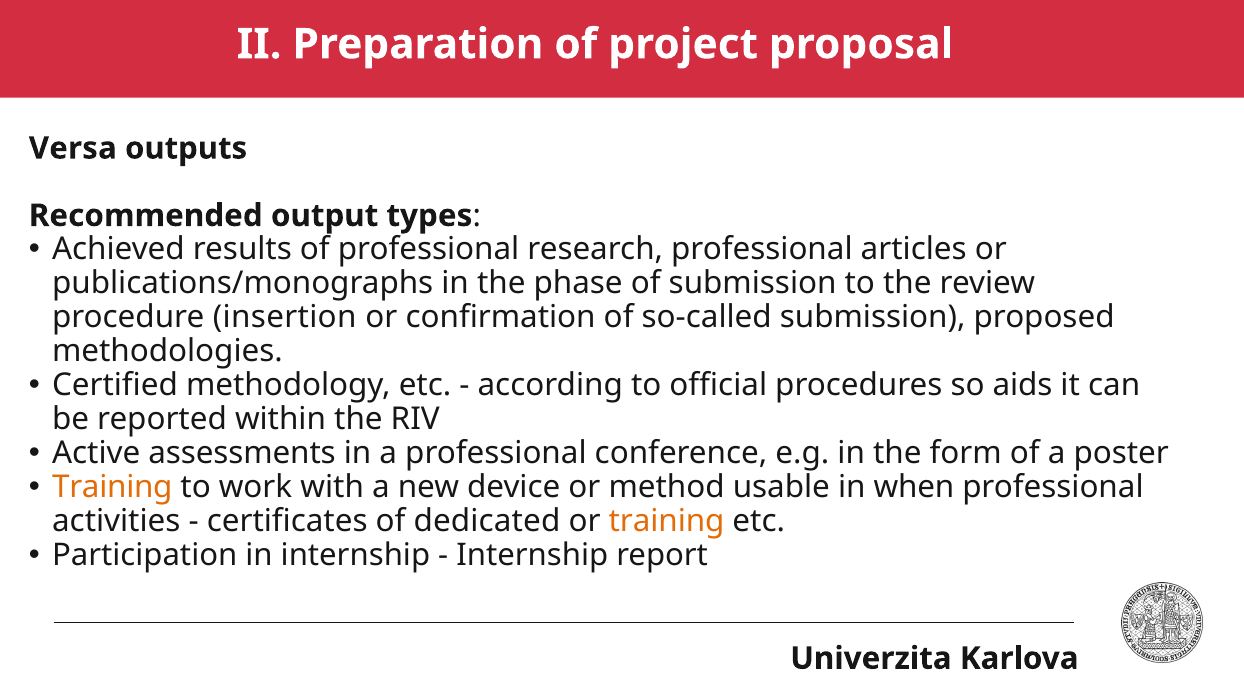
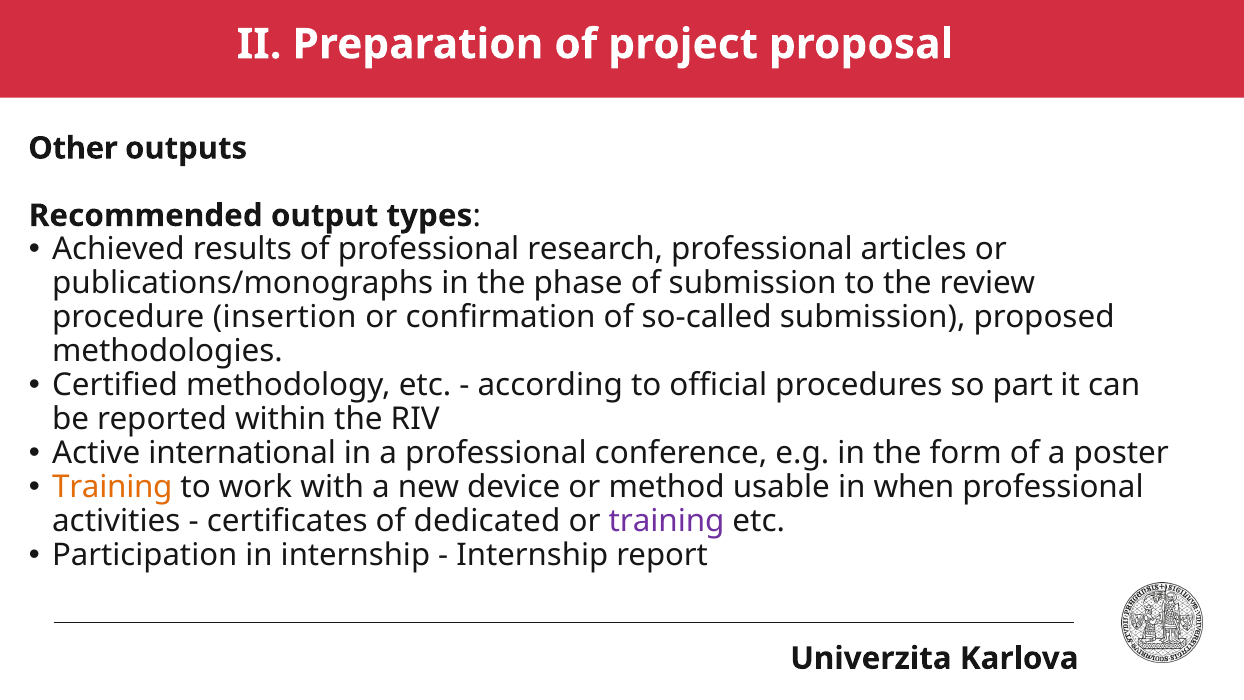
Versa: Versa -> Other
aids: aids -> part
assessments: assessments -> international
training at (667, 521) colour: orange -> purple
